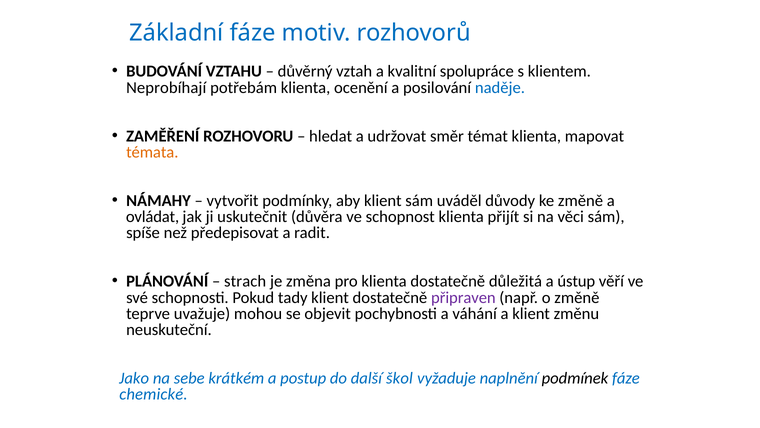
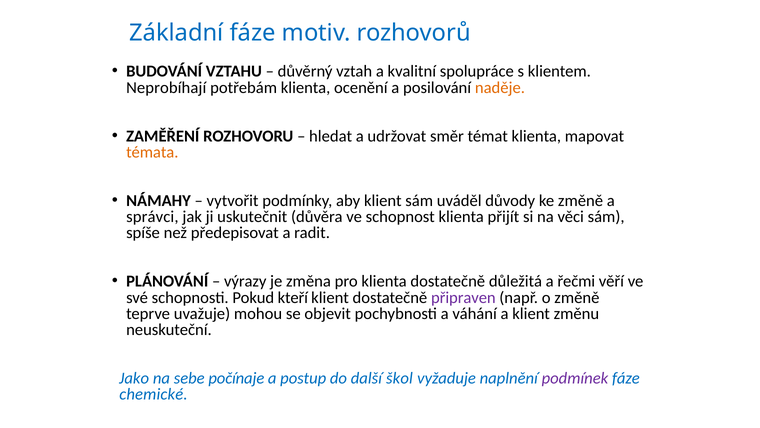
naděje colour: blue -> orange
ovládat: ovládat -> správci
strach: strach -> výrazy
ústup: ústup -> řečmi
tady: tady -> kteří
krátkém: krátkém -> počínaje
podmínek colour: black -> purple
